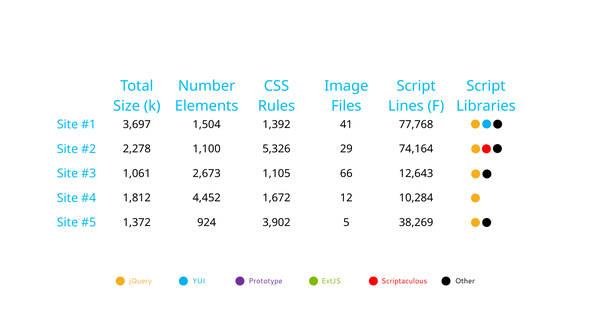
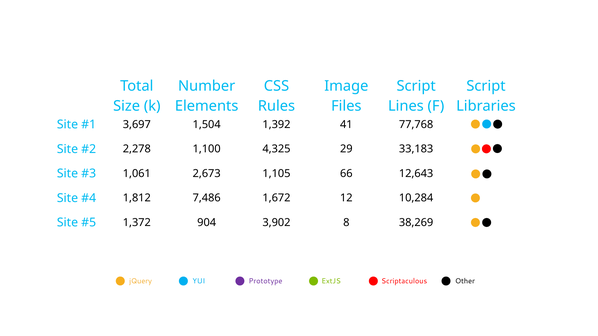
5,326: 5,326 -> 4,325
74,164: 74,164 -> 33,183
4,452: 4,452 -> 7,486
924: 924 -> 904
5: 5 -> 8
